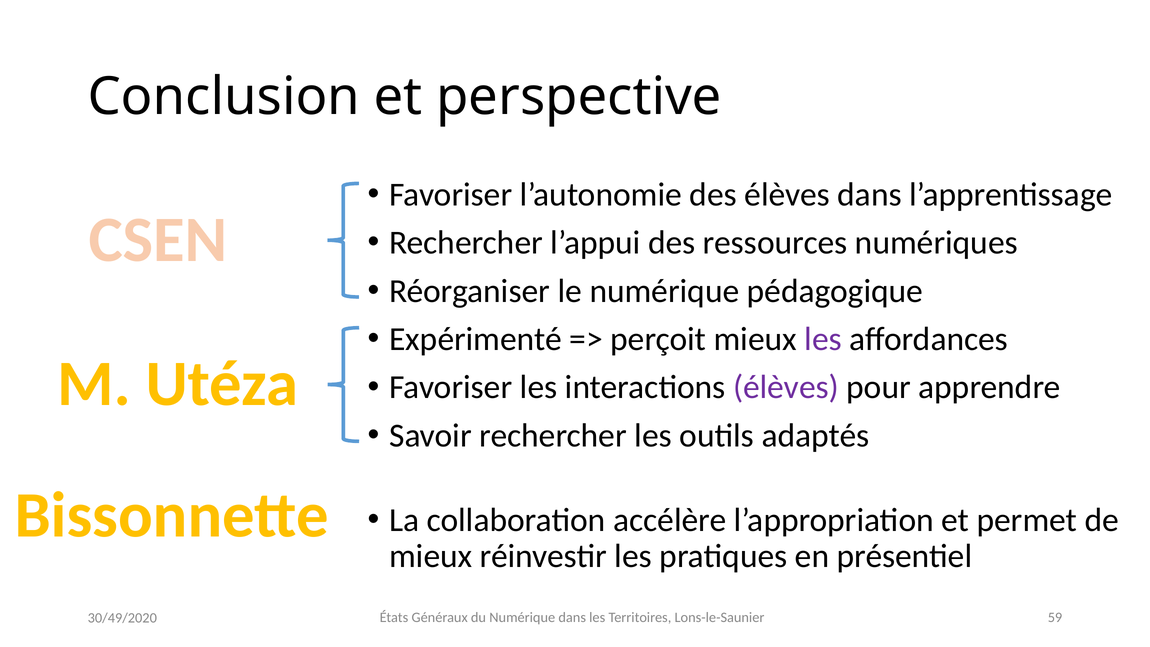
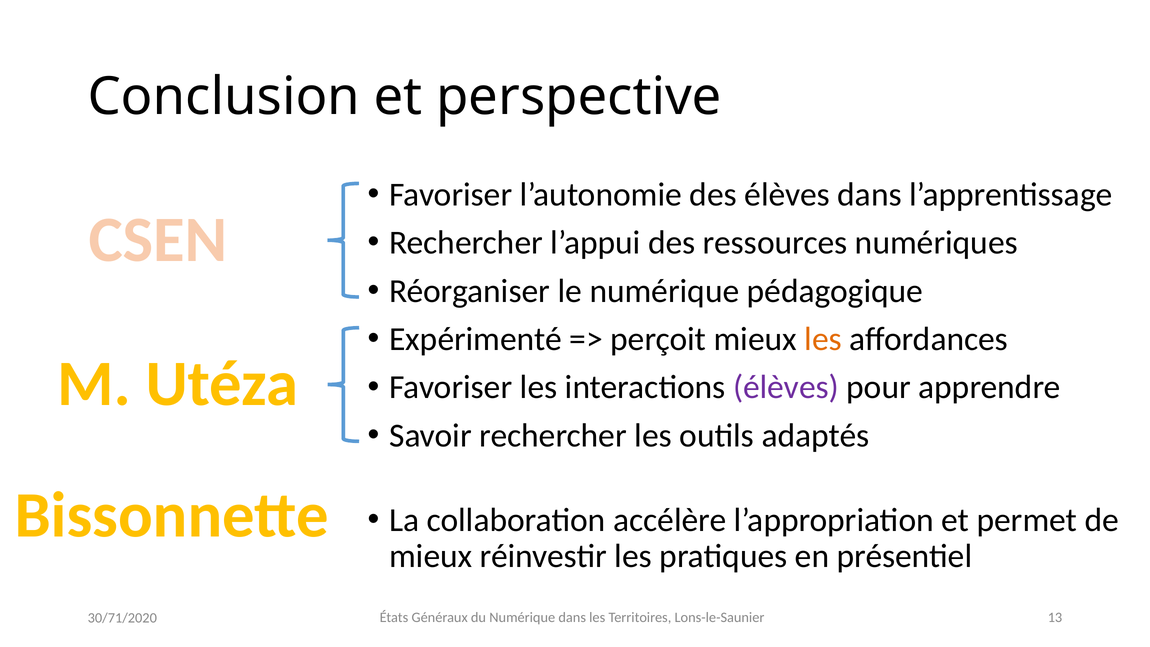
les at (823, 339) colour: purple -> orange
59: 59 -> 13
30/49/2020: 30/49/2020 -> 30/71/2020
